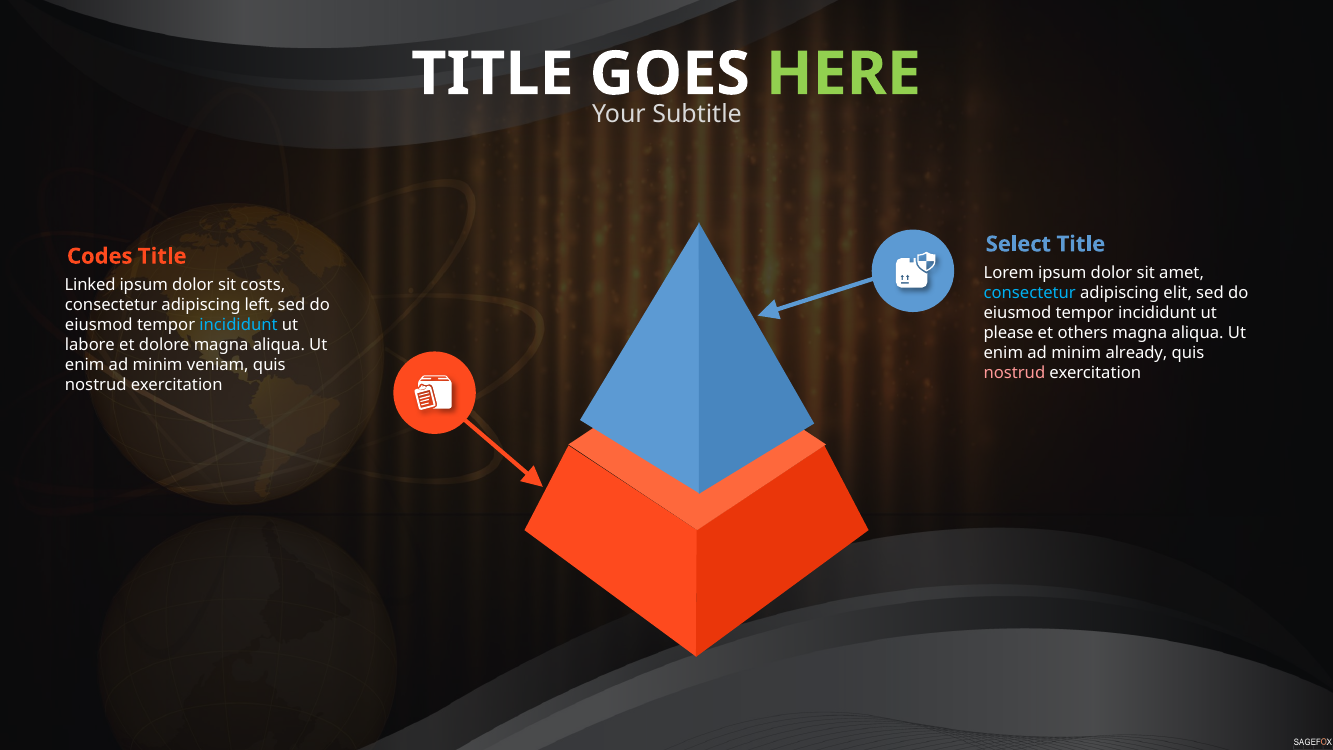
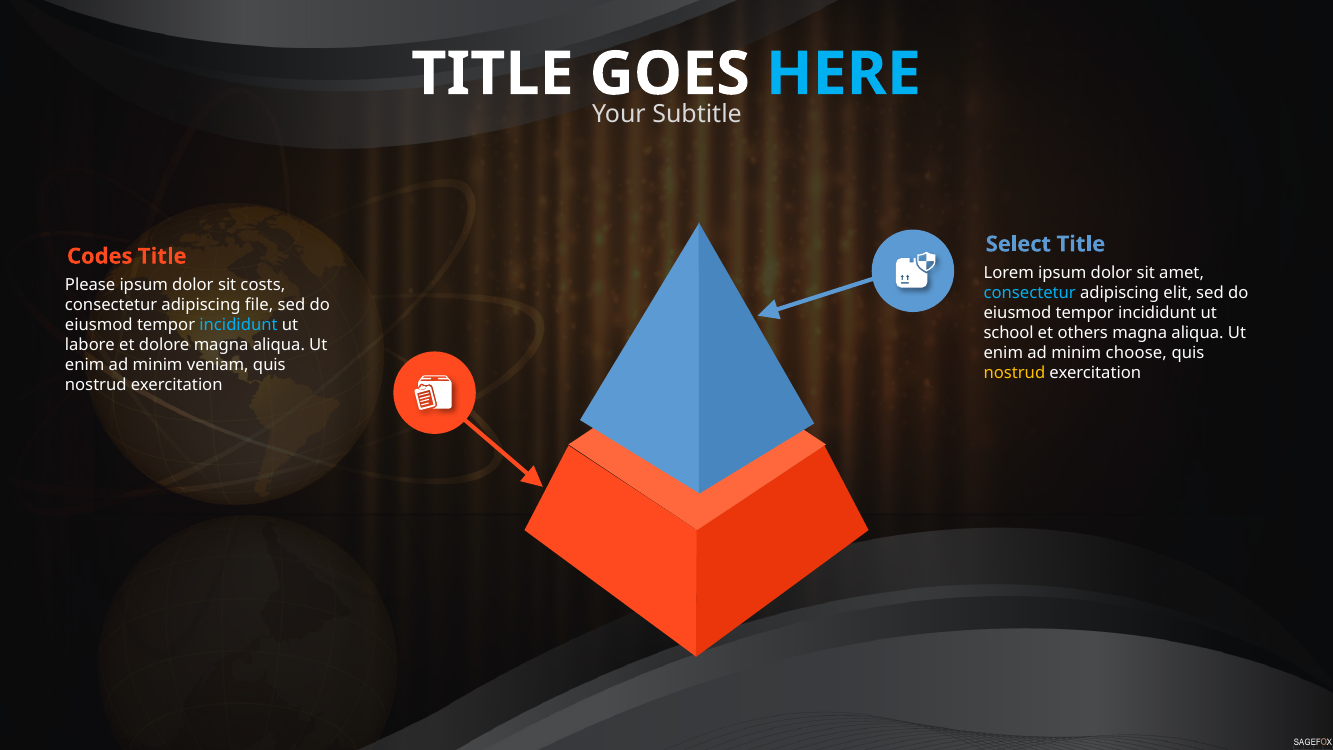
HERE colour: light green -> light blue
Linked: Linked -> Please
left: left -> file
please: please -> school
already: already -> choose
nostrud at (1014, 373) colour: pink -> yellow
